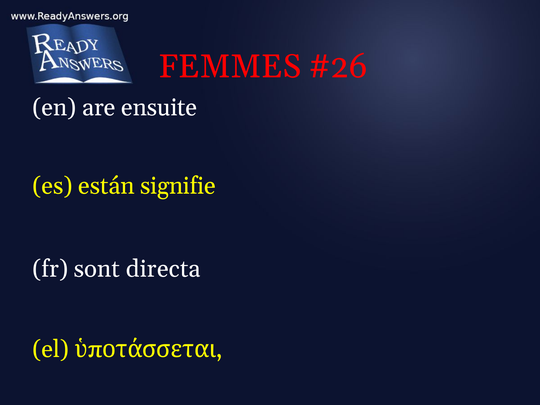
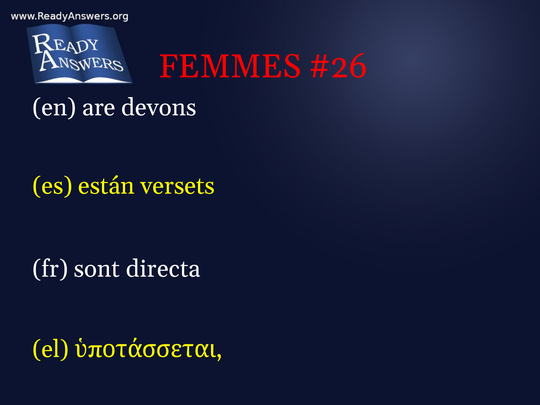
ensuite: ensuite -> devons
signifie: signifie -> versets
